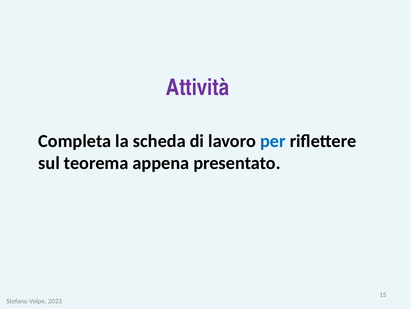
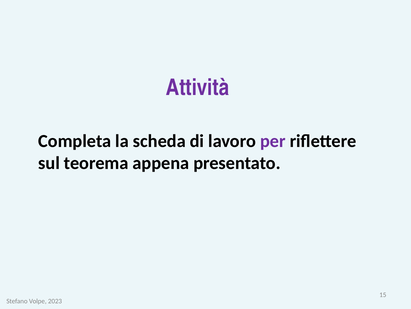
per colour: blue -> purple
